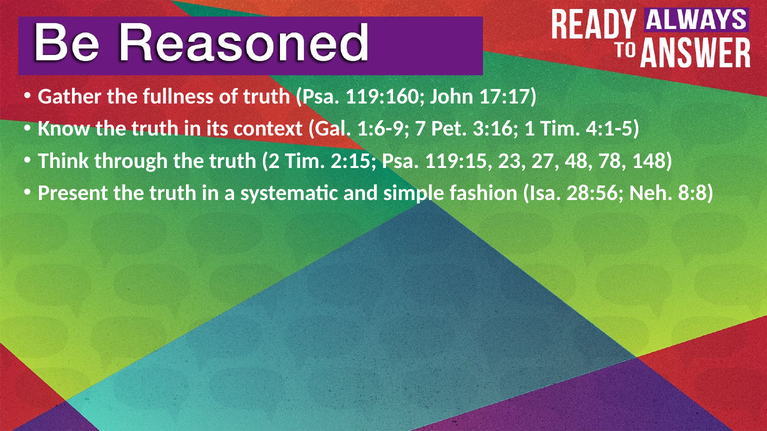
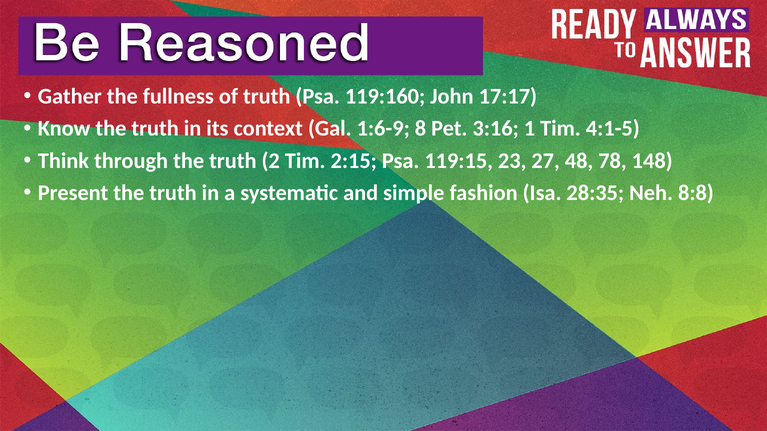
7: 7 -> 8
28:56: 28:56 -> 28:35
